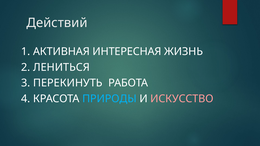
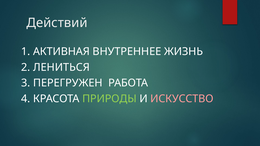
ИНТЕРЕСНАЯ: ИНТЕРЕСНАЯ -> ВНУТРЕННЕЕ
ПЕРЕКИНУТЬ: ПЕРЕКИНУТЬ -> ПЕРЕГРУЖЕН
ПРИРОДЫ colour: light blue -> light green
